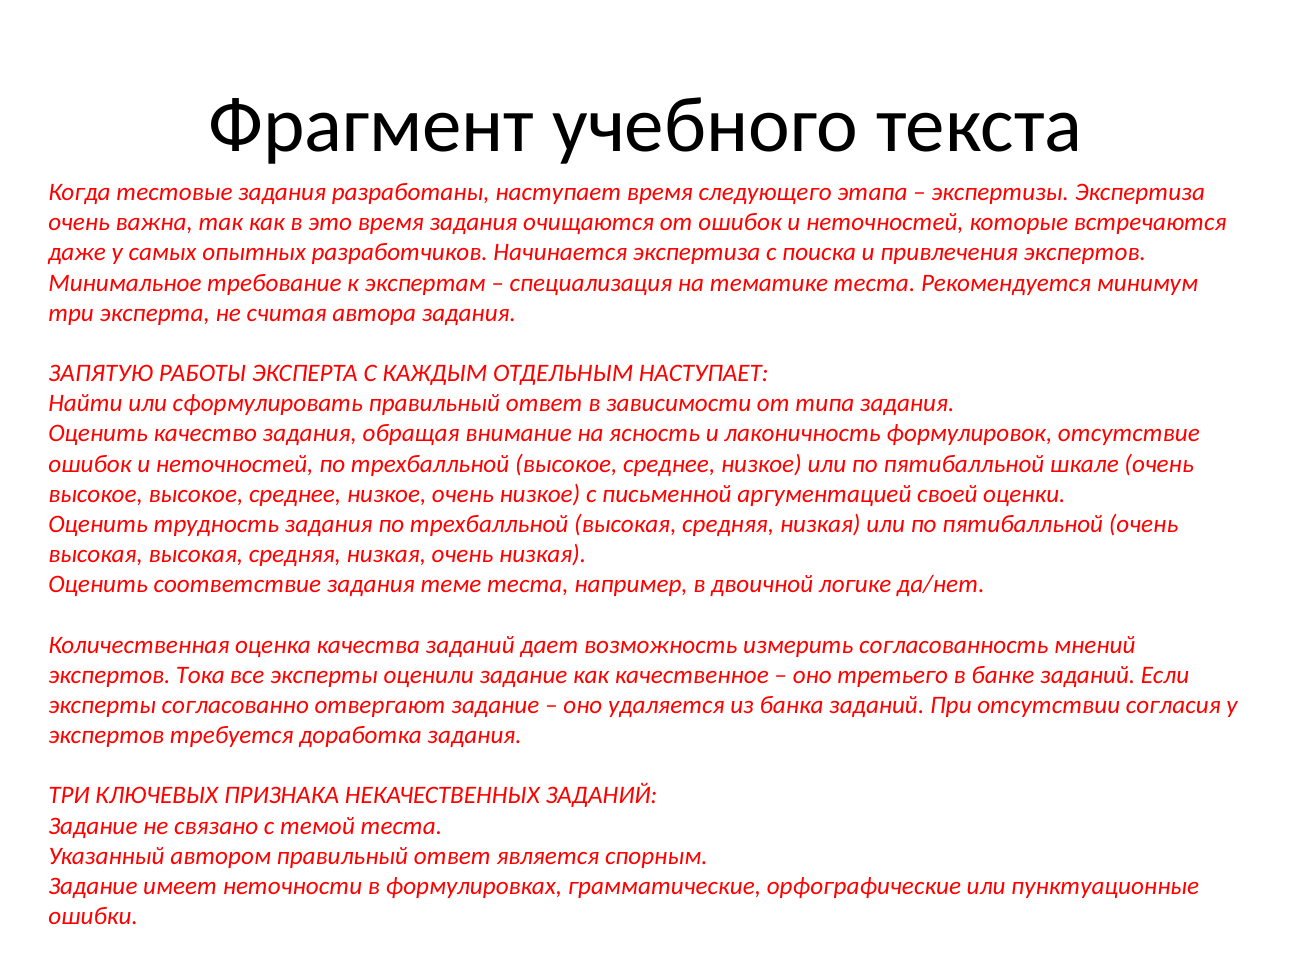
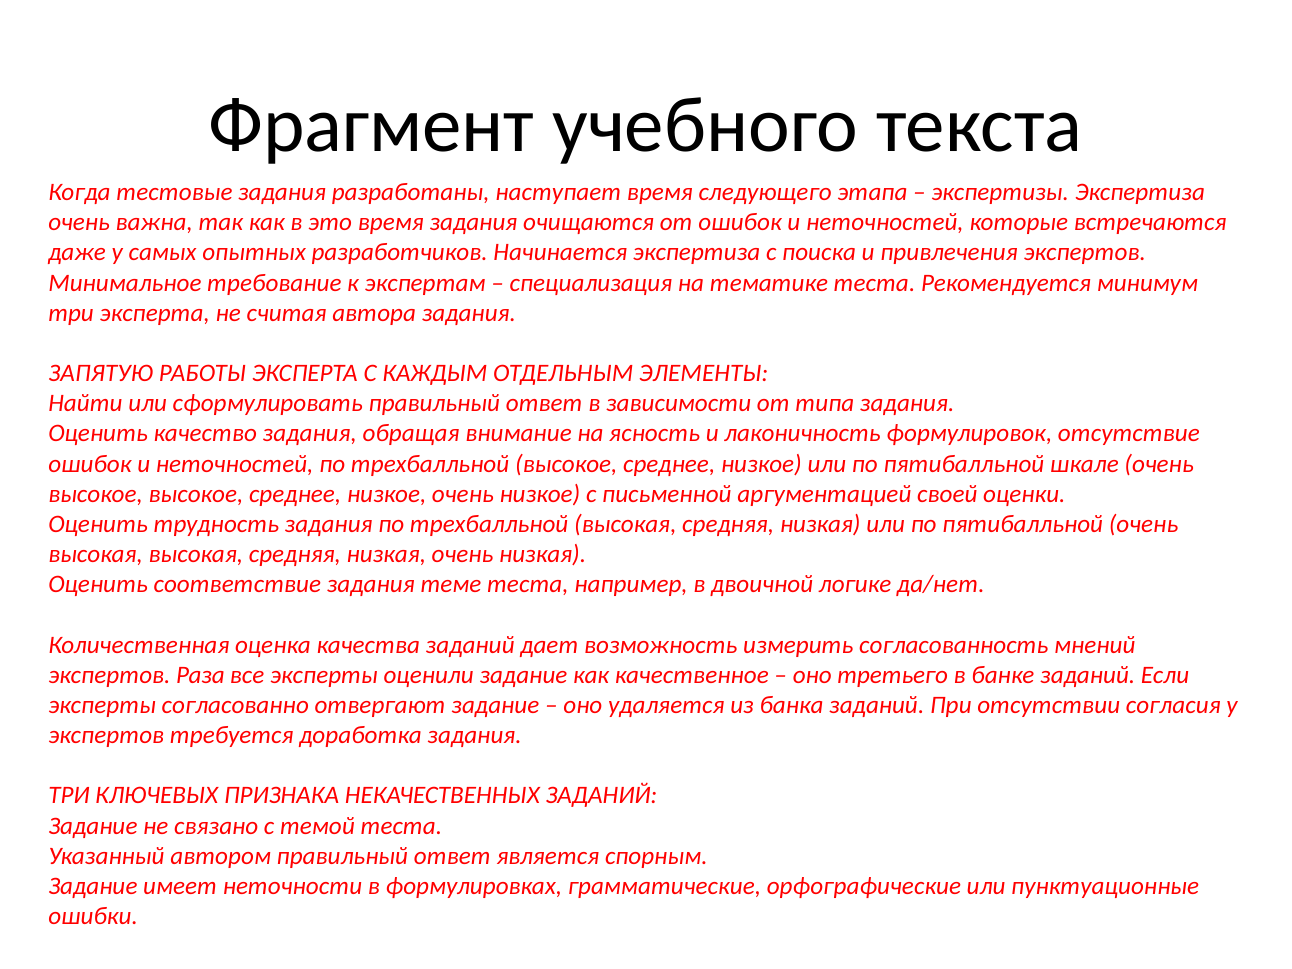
ОТДЕЛЬНЫМ НАСТУПАЕТ: НАСТУПАЕТ -> ЭЛЕМЕНТЫ
Тока: Тока -> Раза
